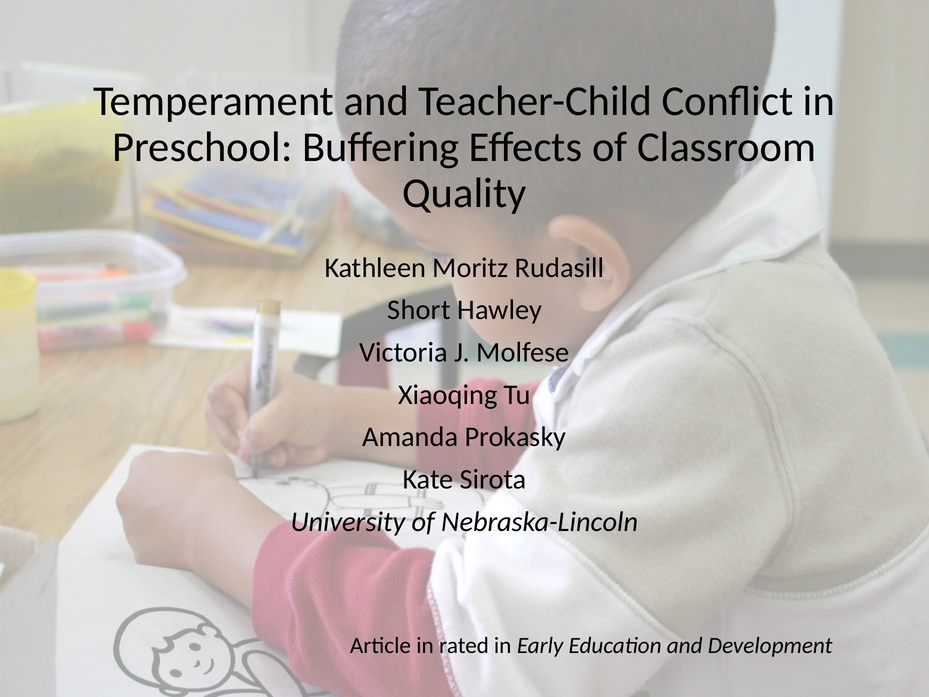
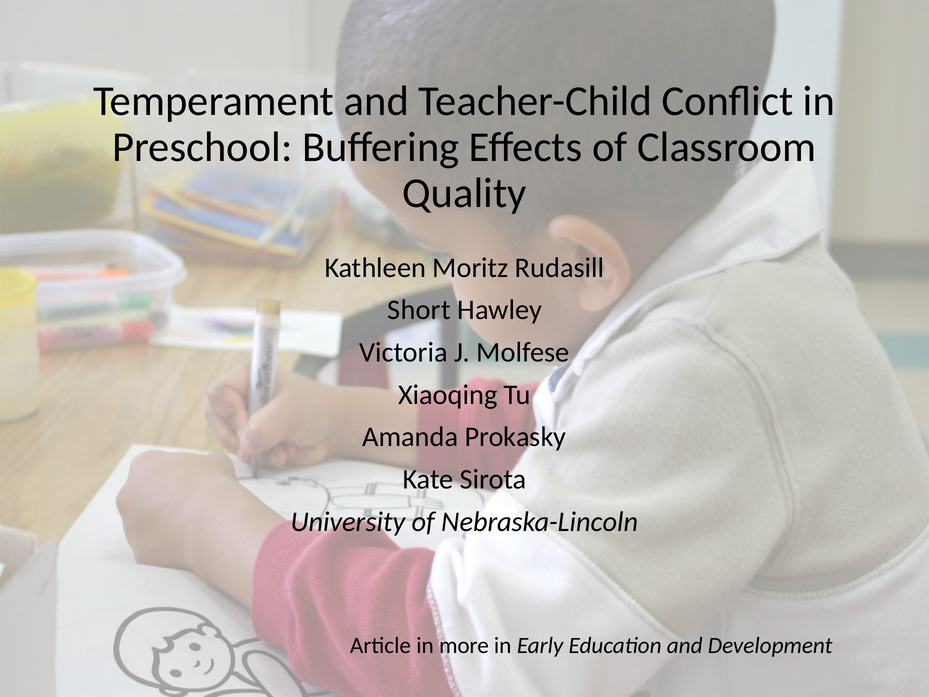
rated: rated -> more
